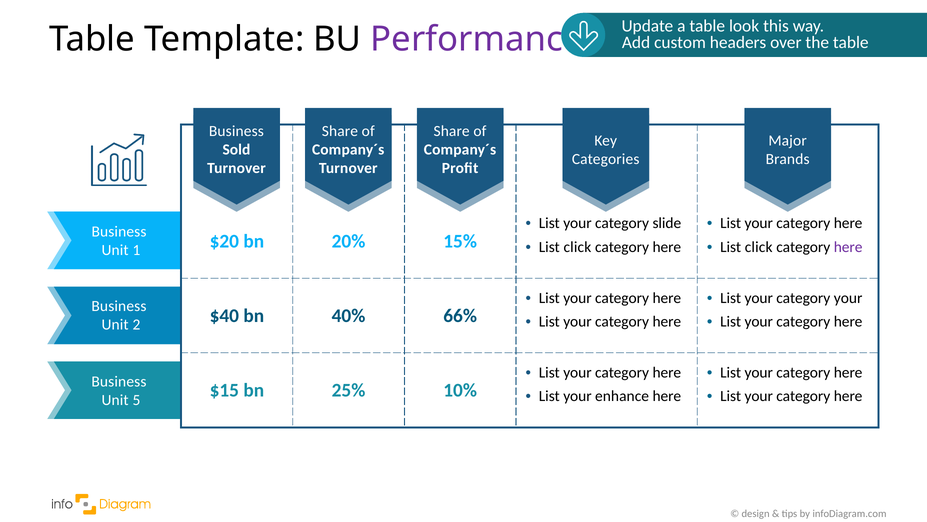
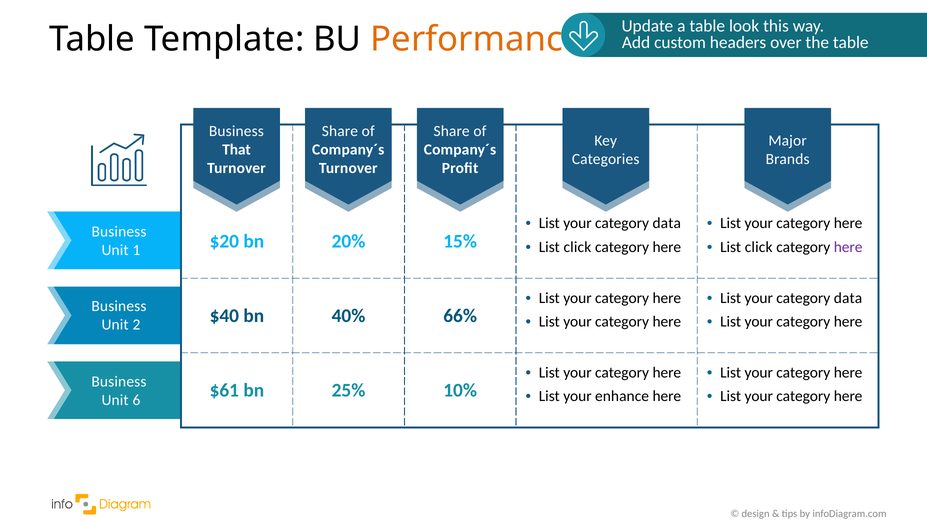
Performance colour: purple -> orange
Sold: Sold -> That
slide at (667, 223): slide -> data
your at (848, 298): your -> data
$15: $15 -> $61
5: 5 -> 6
